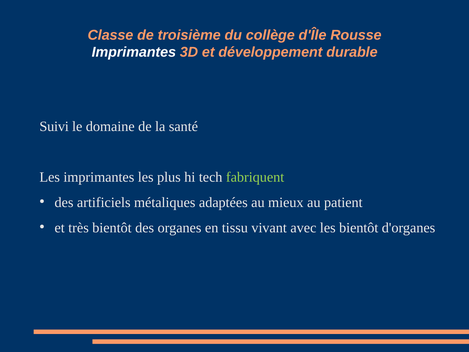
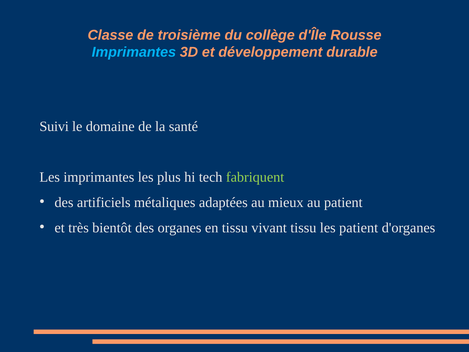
Imprimantes at (134, 52) colour: white -> light blue
vivant avec: avec -> tissu
les bientôt: bientôt -> patient
